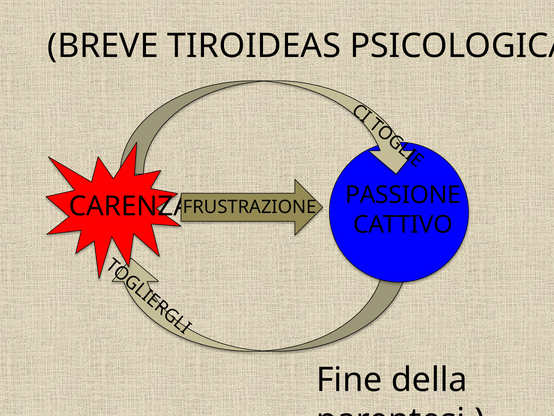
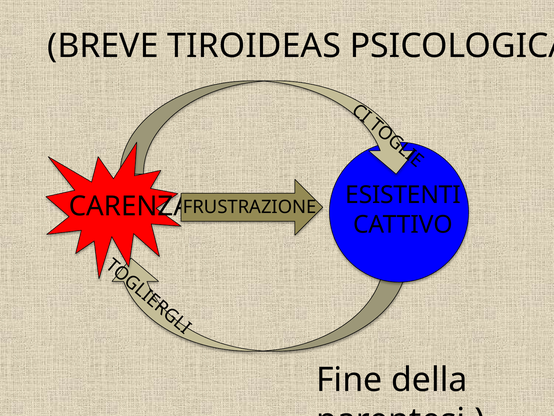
PASSIONE: PASSIONE -> ESISTENTI
